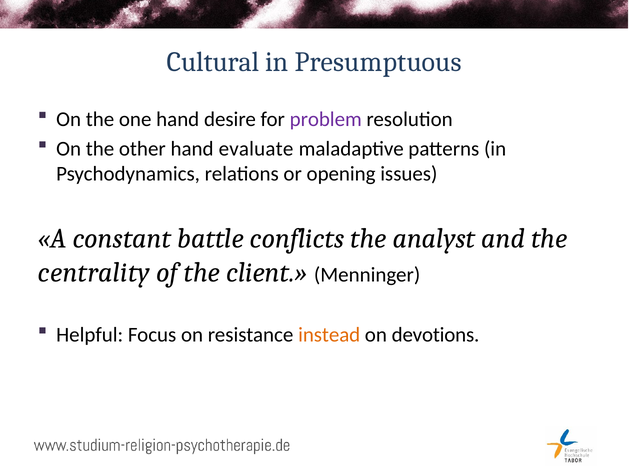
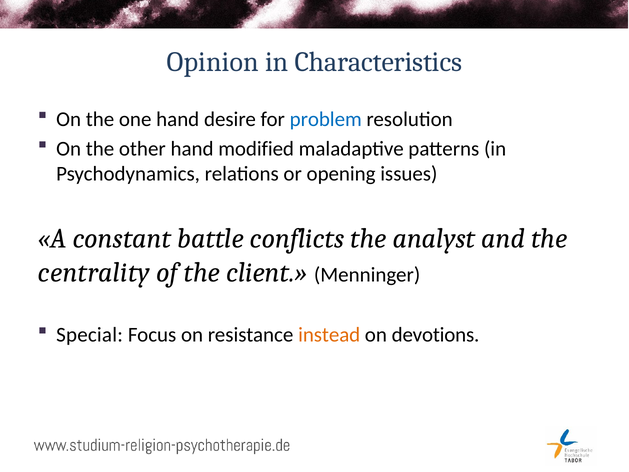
Cultural: Cultural -> Opinion
Presumptuous: Presumptuous -> Characteristics
problem colour: purple -> blue
evaluate: evaluate -> modified
Helpful: Helpful -> Special
